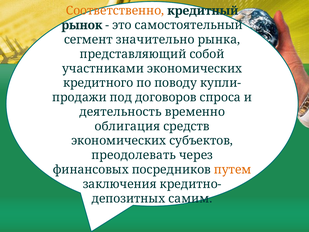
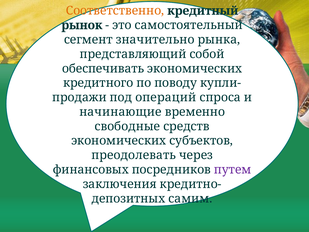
участниками: участниками -> обеспечивать
договоров: договоров -> операций
деятельность: деятельность -> начинающие
облигация: облигация -> свободные
путем colour: orange -> purple
